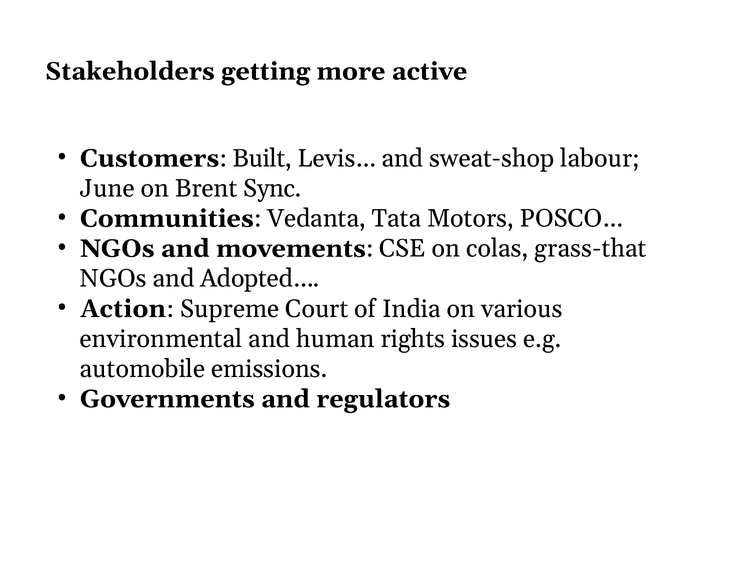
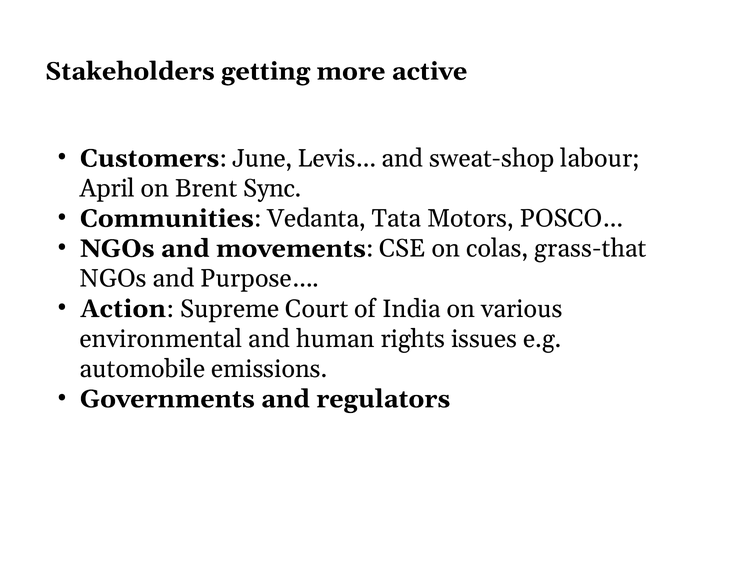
Built: Built -> June
June: June -> April
Adopted…: Adopted… -> Purpose…
